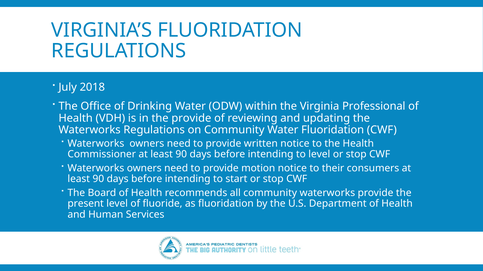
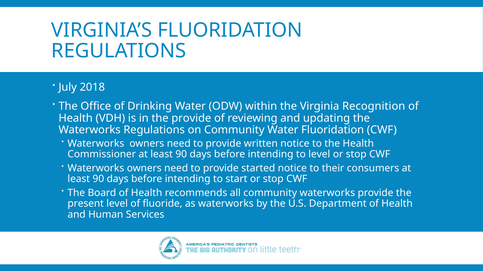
Professional: Professional -> Recognition
motion: motion -> started
as fluoridation: fluoridation -> waterworks
